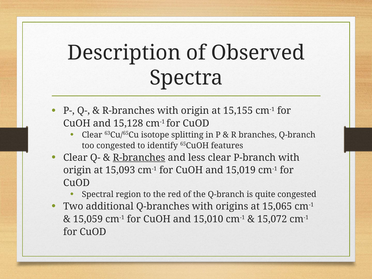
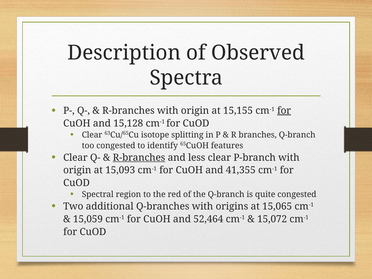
for at (284, 111) underline: none -> present
15,019: 15,019 -> 41,355
15,010: 15,010 -> 52,464
